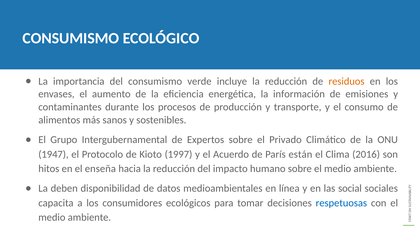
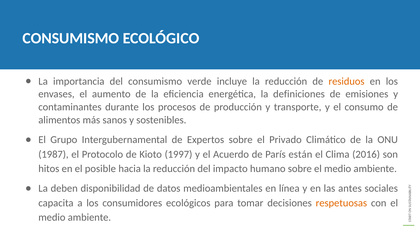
información: información -> definiciones
1947: 1947 -> 1987
enseña: enseña -> posible
social: social -> antes
respetuosas colour: blue -> orange
